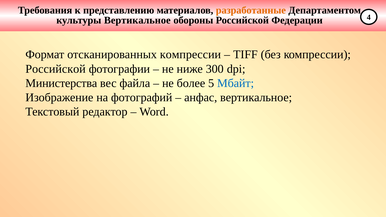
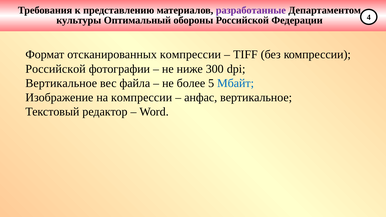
разработанные colour: orange -> purple
культуры Вертикальное: Вертикальное -> Оптимальный
Министерства at (61, 83): Министерства -> Вертикальное
на фотографий: фотографий -> компрессии
